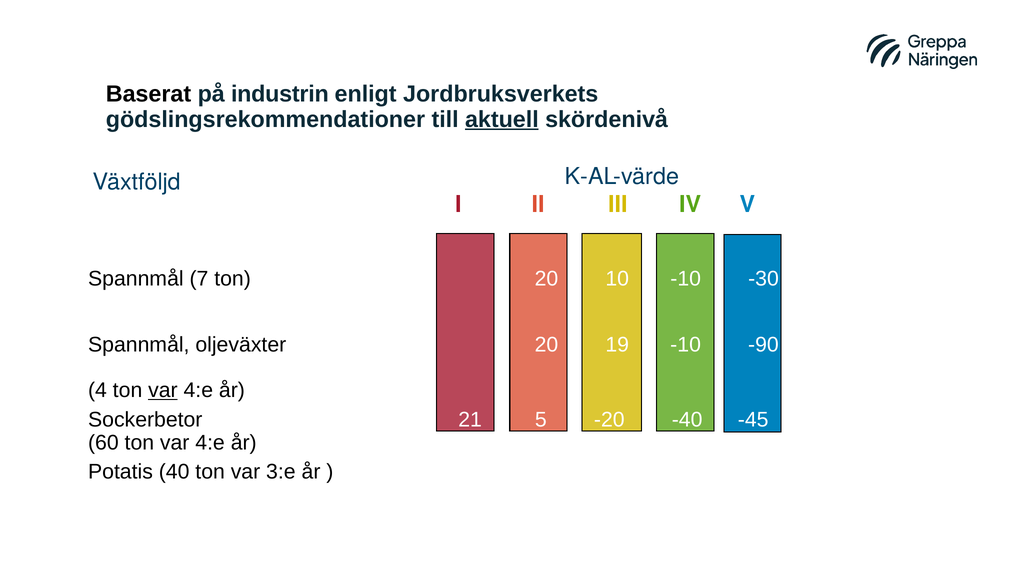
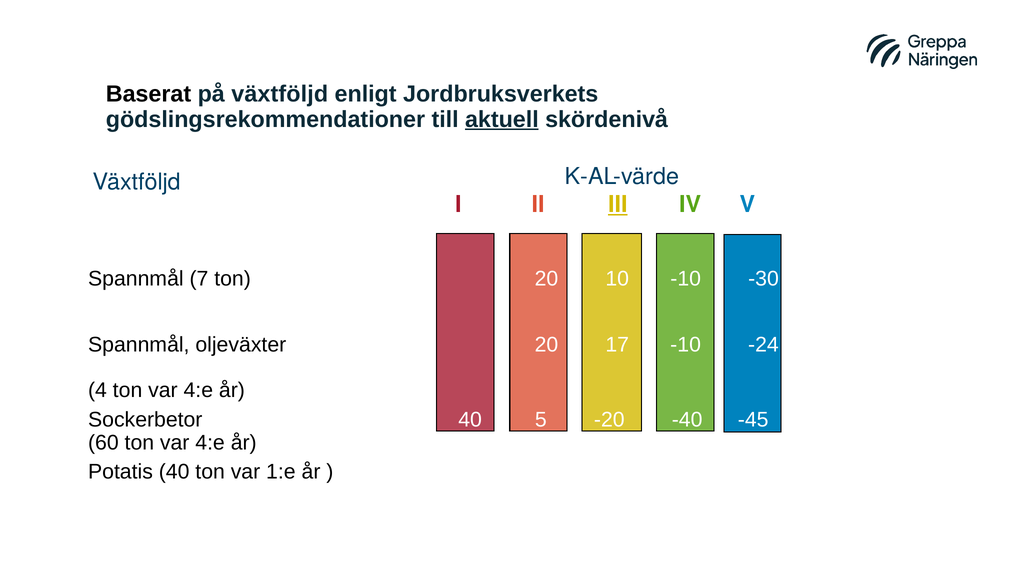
på industrin: industrin -> växtföljd
III underline: none -> present
19: 19 -> 17
-90: -90 -> -24
var at (163, 391) underline: present -> none
Sockerbetor 21: 21 -> 40
3:e: 3:e -> 1:e
